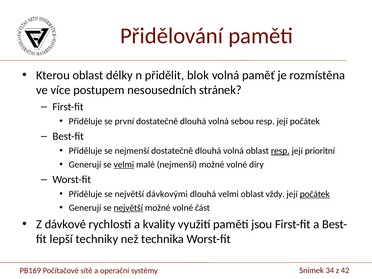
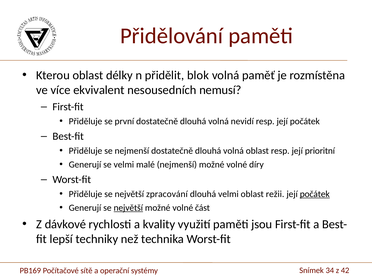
postupem: postupem -> ekvivalent
stránek: stránek -> nemusí
sebou: sebou -> nevidí
resp at (280, 151) underline: present -> none
velmi at (124, 165) underline: present -> none
dávkovými: dávkovými -> zpracování
vždy: vždy -> režii
